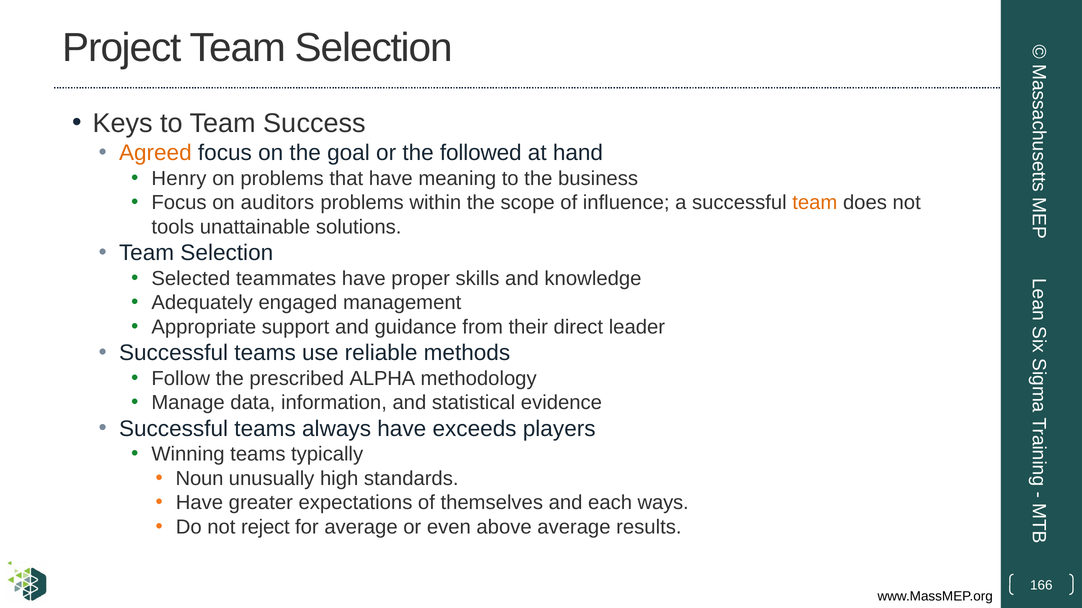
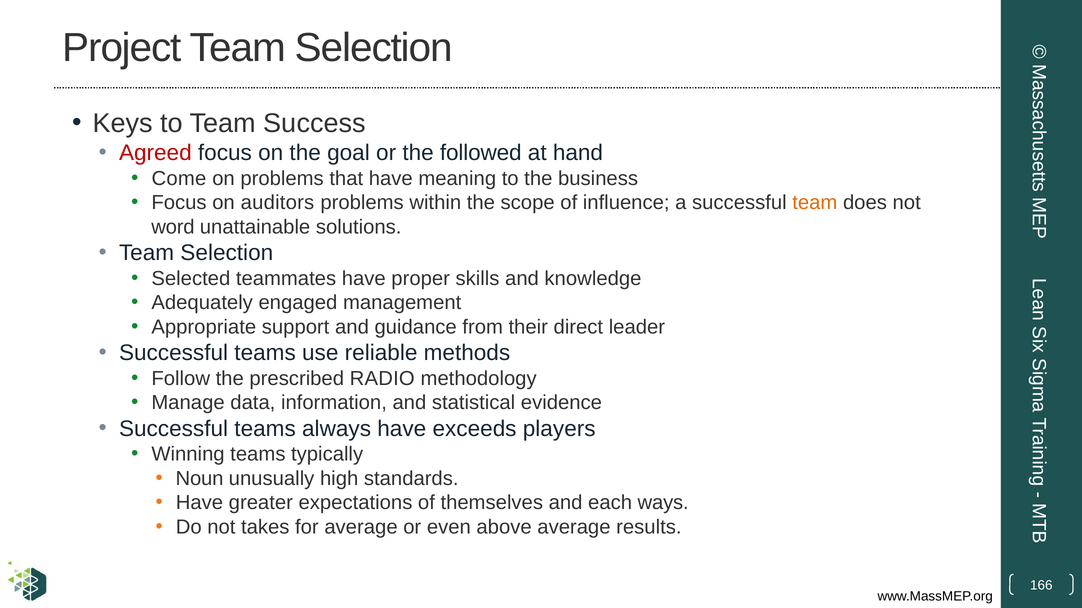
Agreed colour: orange -> red
Henry: Henry -> Come
tools: tools -> word
ALPHA: ALPHA -> RADIO
reject: reject -> takes
